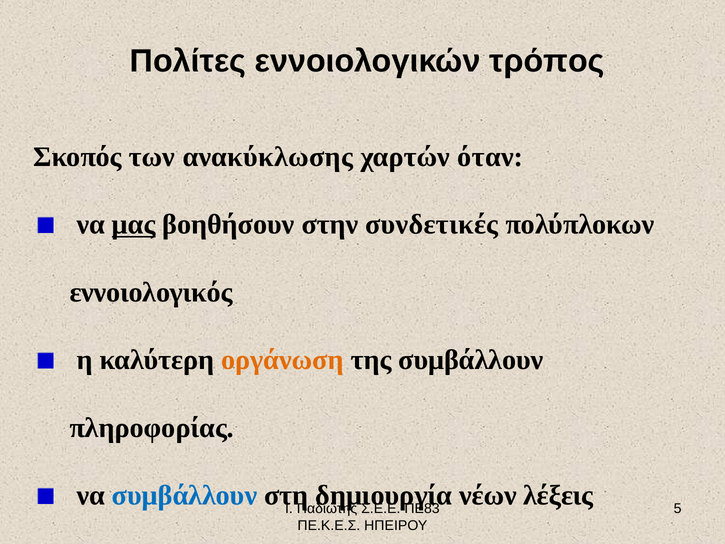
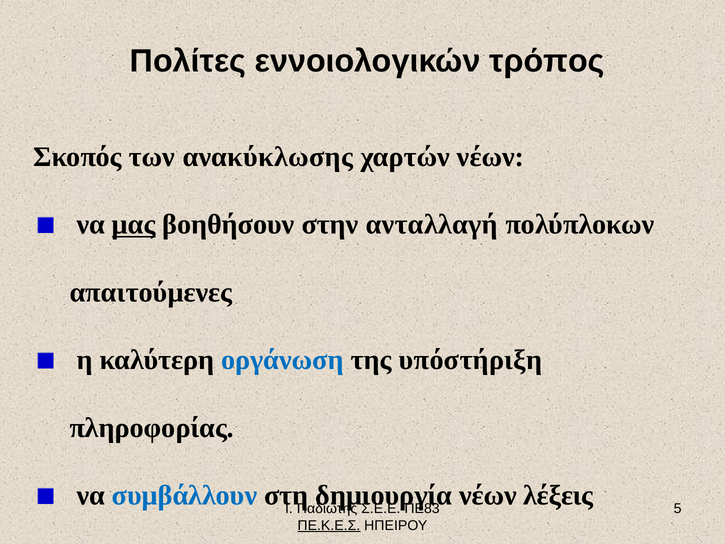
χαρτών όταν: όταν -> νέων
συνδετικές: συνδετικές -> ανταλλαγή
εννοιολογικός: εννοιολογικός -> απαιτούμενες
οργάνωση colour: orange -> blue
της συμβάλλουν: συμβάλλουν -> υπόστήριξη
ΠΕ.Κ.Ε.Σ underline: none -> present
